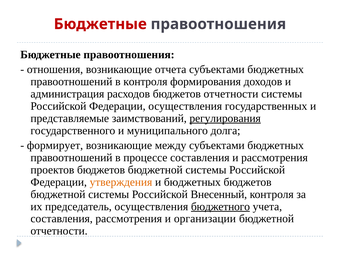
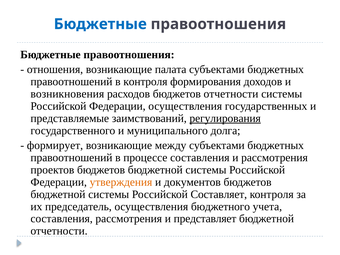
Бюджетные at (100, 24) colour: red -> blue
отчета: отчета -> палата
администрация: администрация -> возникновения
и бюджетных: бюджетных -> документов
Внесенный: Внесенный -> Составляет
бюджетного underline: present -> none
организации: организации -> представляет
